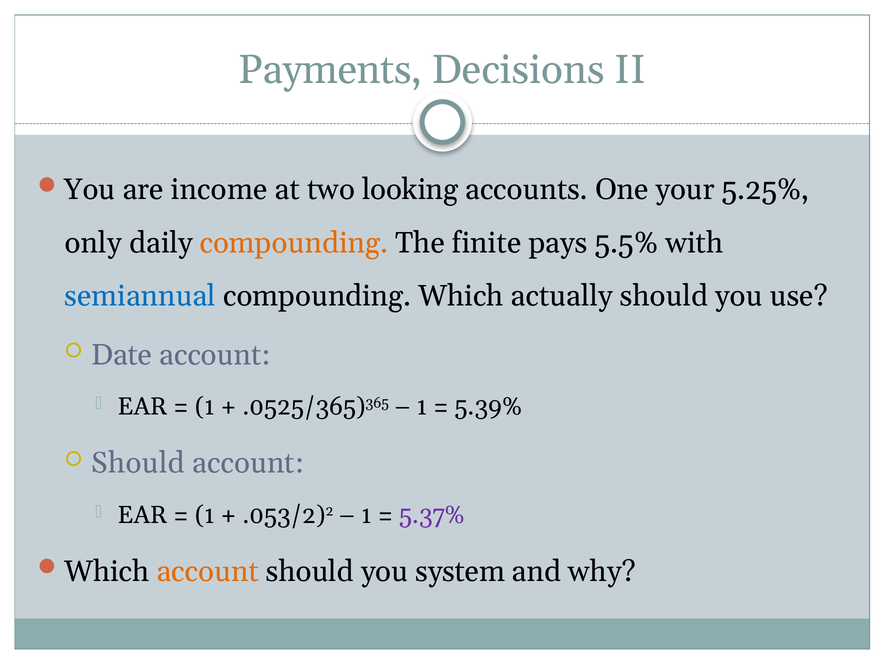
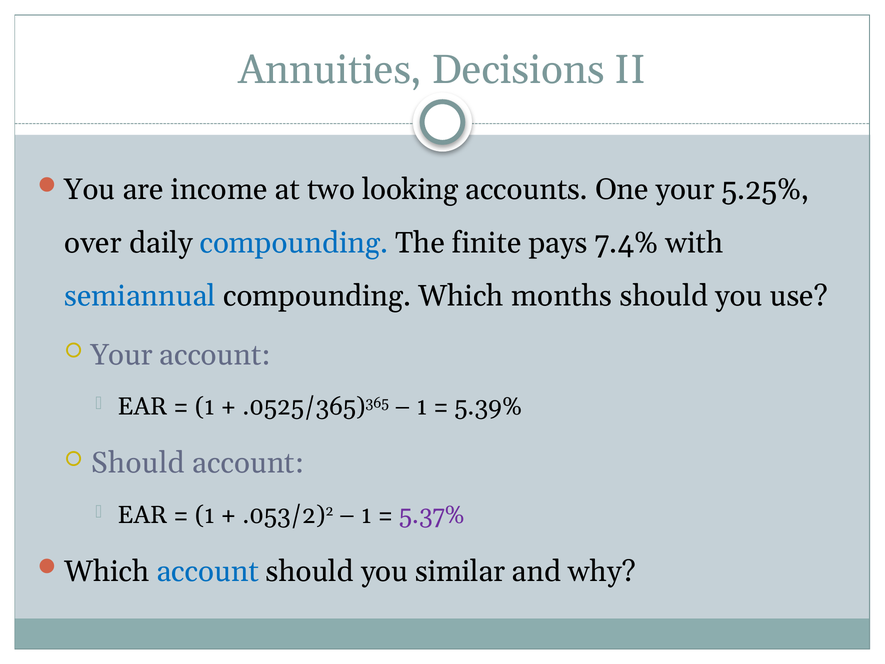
Payments: Payments -> Annuities
only: only -> over
compounding at (294, 243) colour: orange -> blue
5.5%: 5.5% -> 7.4%
actually: actually -> months
Date at (122, 355): Date -> Your
account at (208, 571) colour: orange -> blue
system: system -> similar
